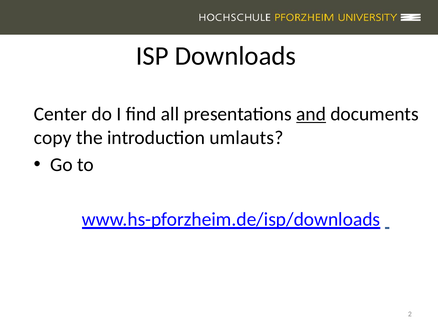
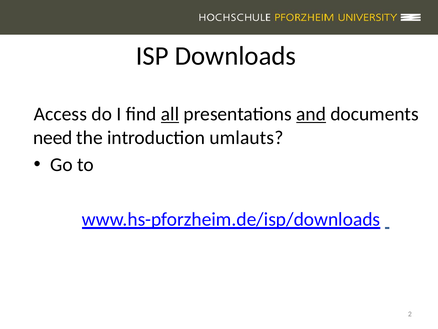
Center: Center -> Access
all underline: none -> present
copy: copy -> need
